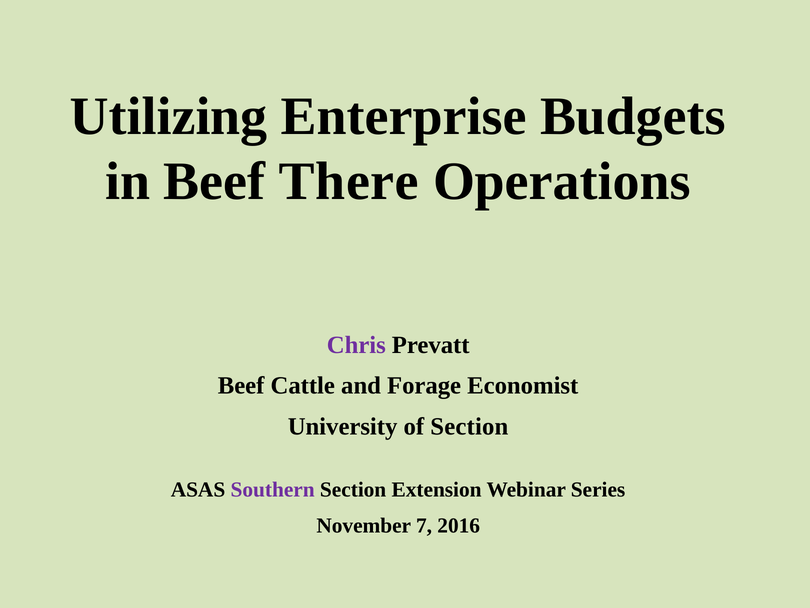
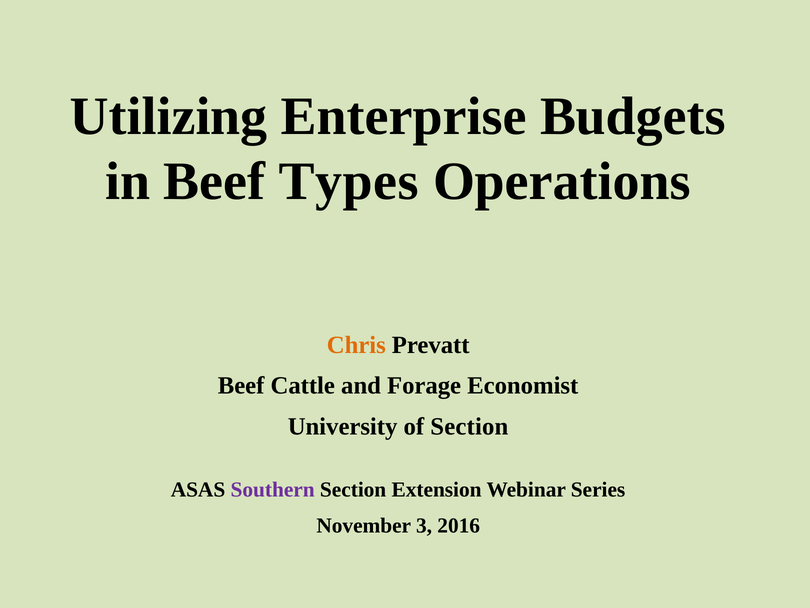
There: There -> Types
Chris colour: purple -> orange
7: 7 -> 3
